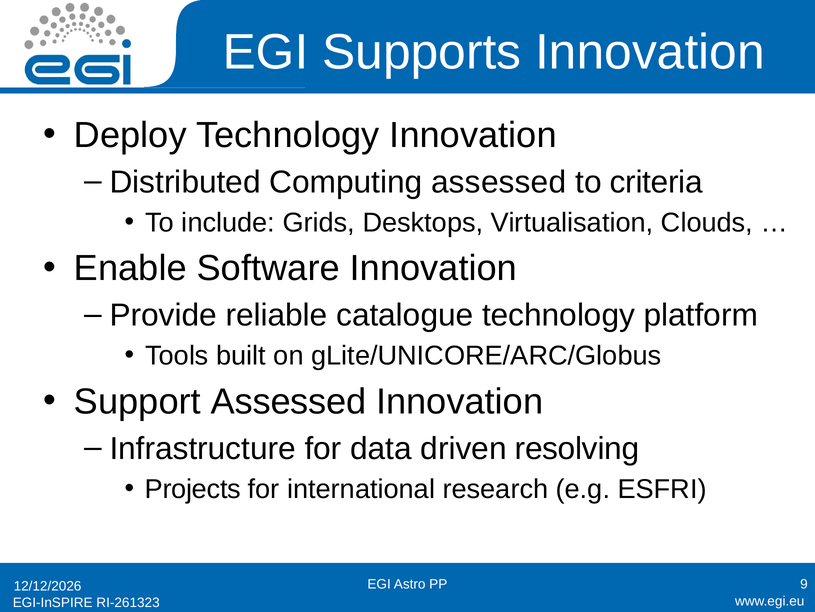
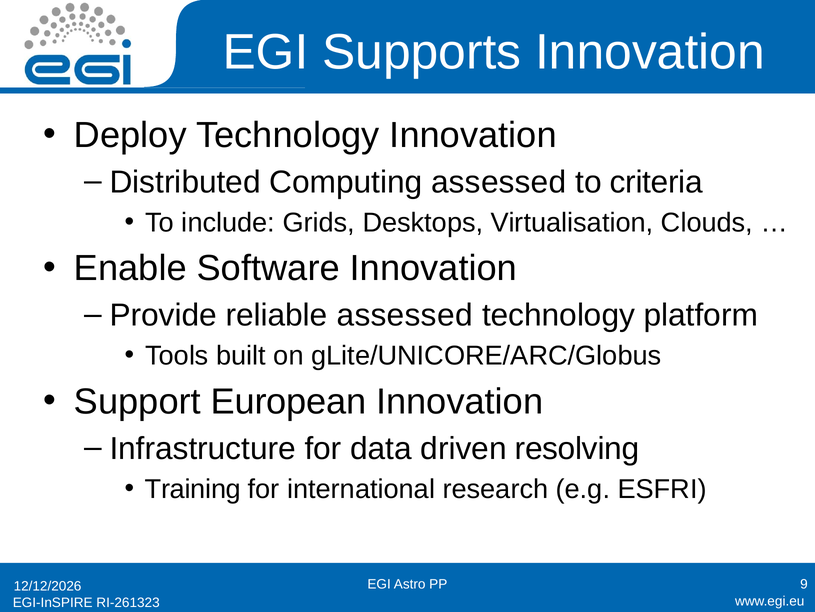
reliable catalogue: catalogue -> assessed
Support Assessed: Assessed -> European
Projects: Projects -> Training
